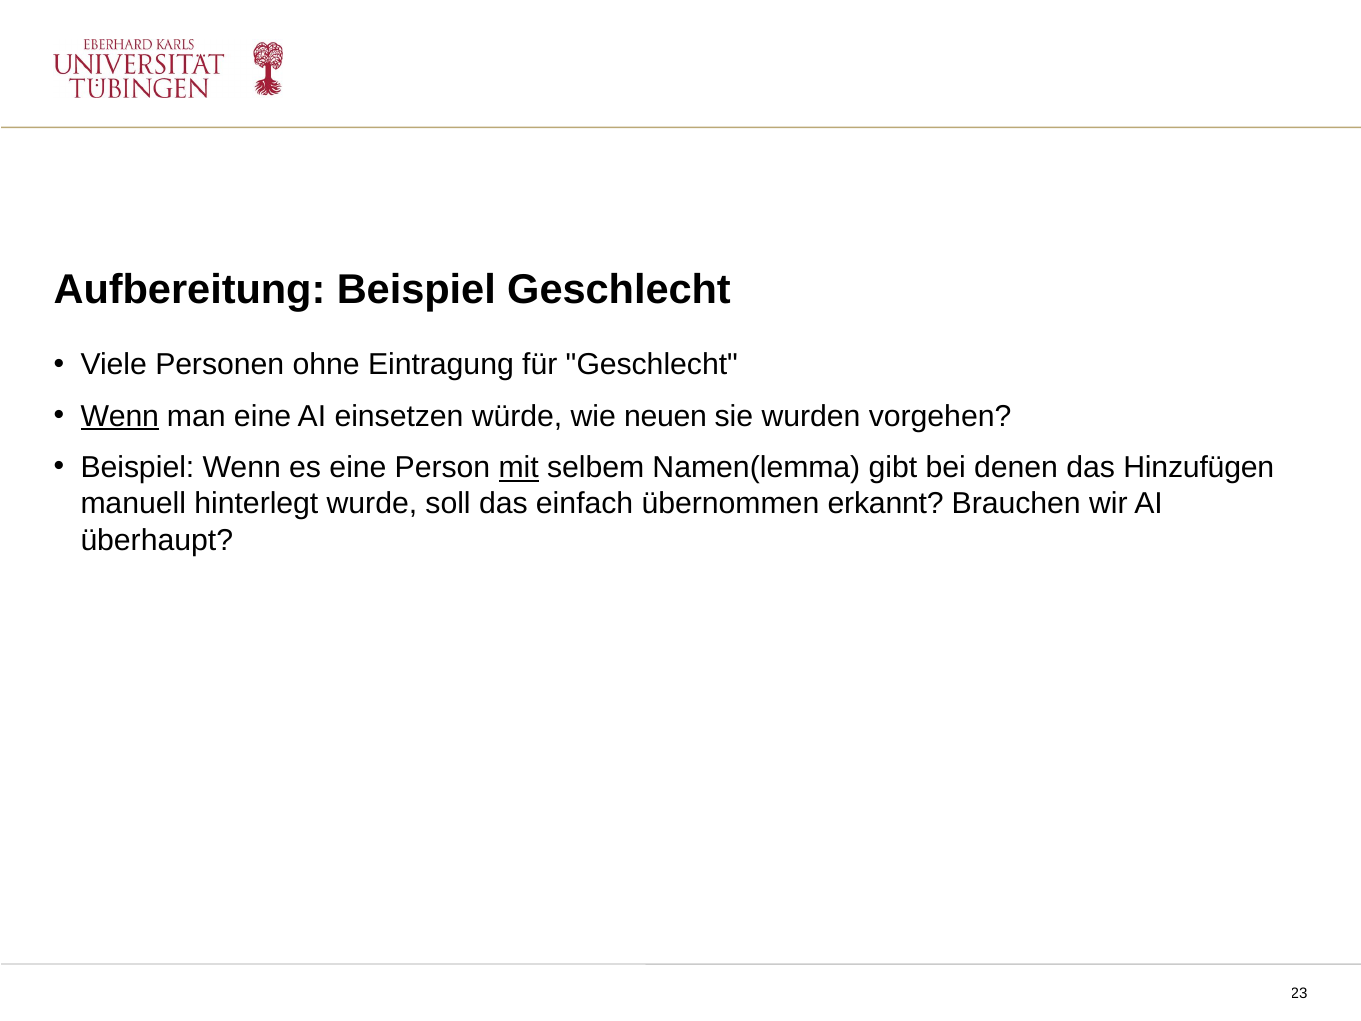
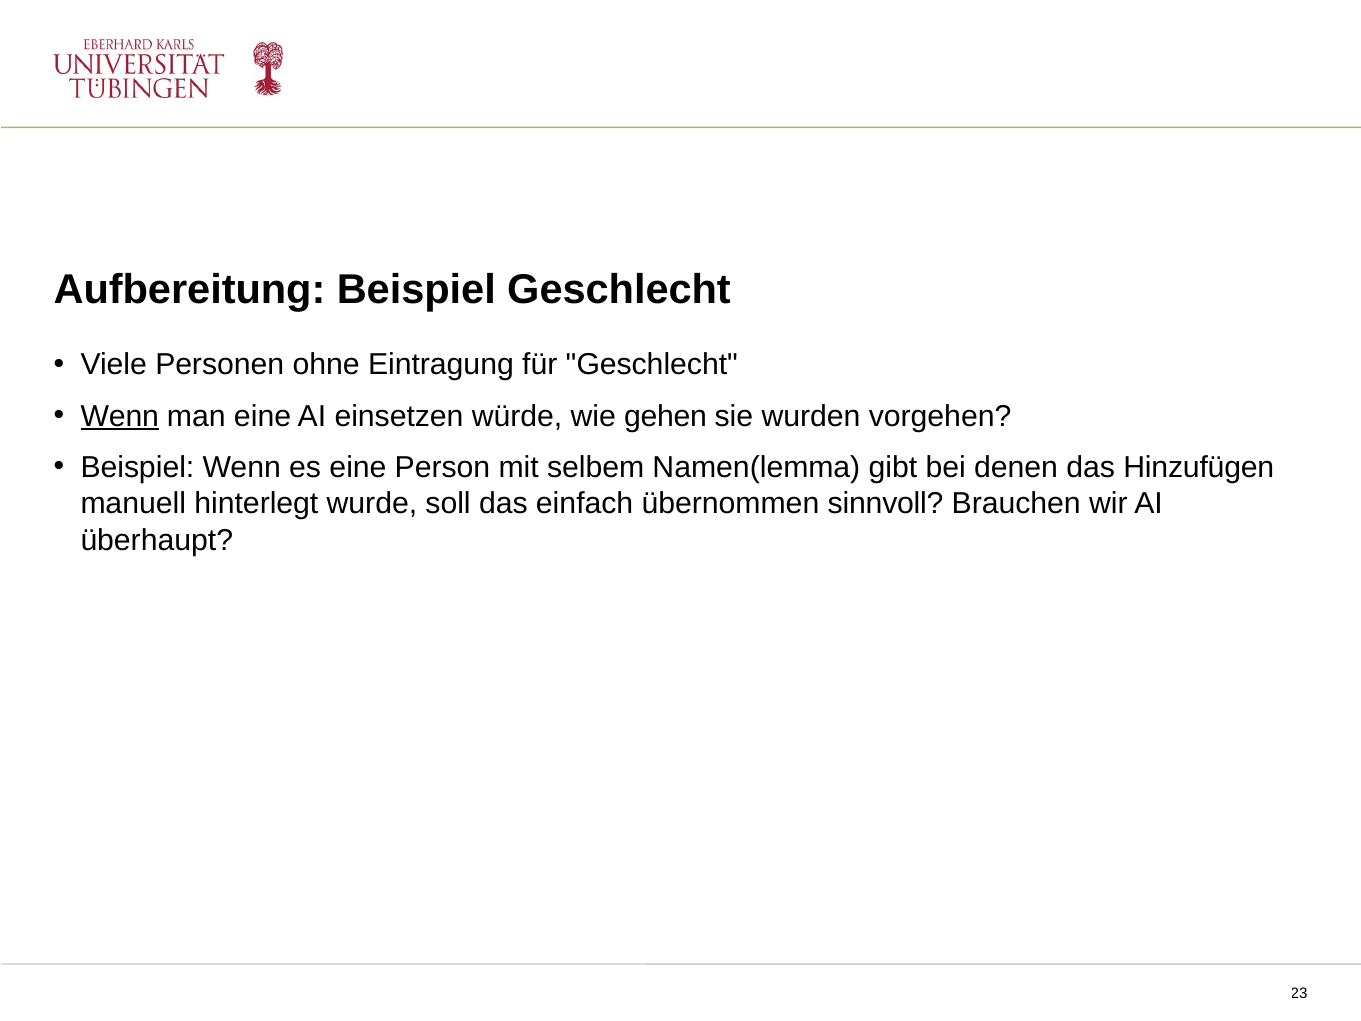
neuen: neuen -> gehen
mit at (519, 468) underline: present -> none
erkannt: erkannt -> sinnvoll
